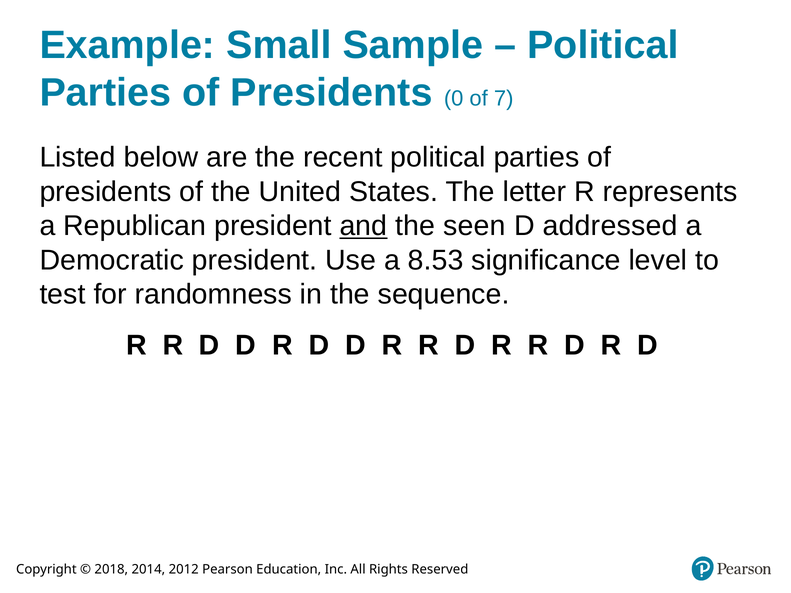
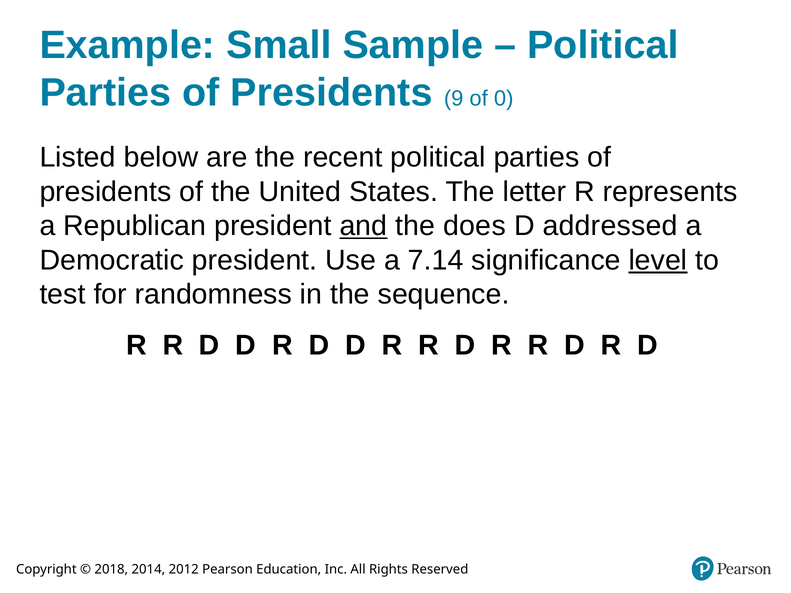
0: 0 -> 9
7: 7 -> 0
seen: seen -> does
8.53: 8.53 -> 7.14
level underline: none -> present
